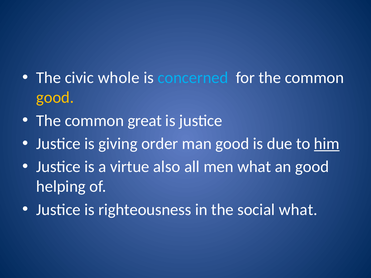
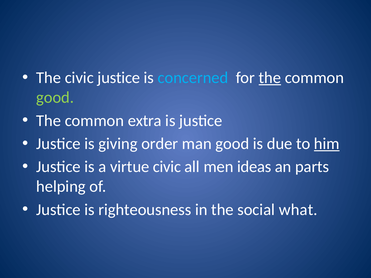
civic whole: whole -> justice
the at (270, 78) underline: none -> present
good at (55, 98) colour: yellow -> light green
great: great -> extra
virtue also: also -> civic
men what: what -> ideas
an good: good -> parts
